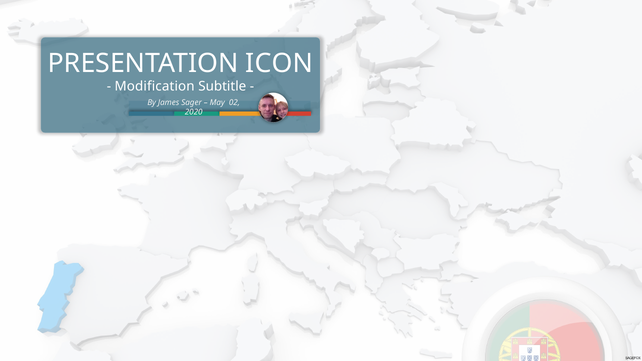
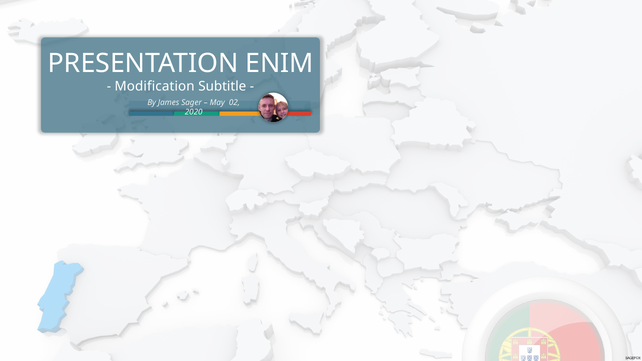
ICON: ICON -> ENIM
